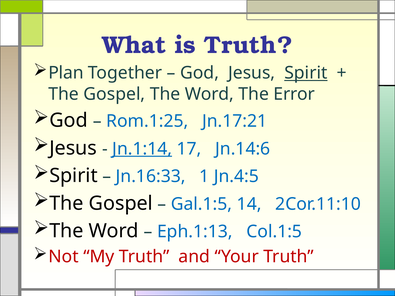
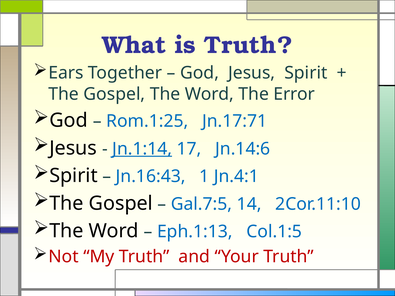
Plan: Plan -> Ears
Spirit at (306, 73) underline: present -> none
Jn.17:21: Jn.17:21 -> Jn.17:71
Jn.16:33: Jn.16:33 -> Jn.16:43
Jn.4:5: Jn.4:5 -> Jn.4:1
Gal.1:5: Gal.1:5 -> Gal.7:5
